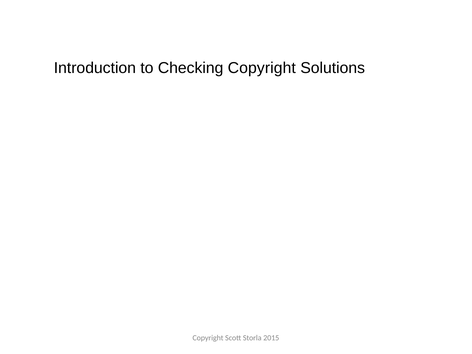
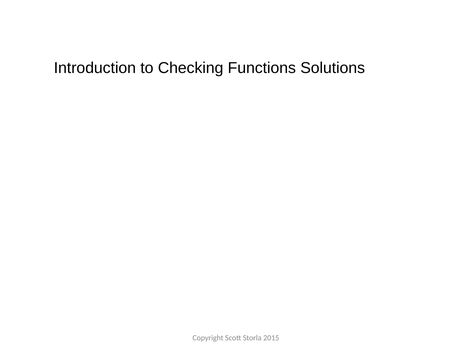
Checking Copyright: Copyright -> Functions
